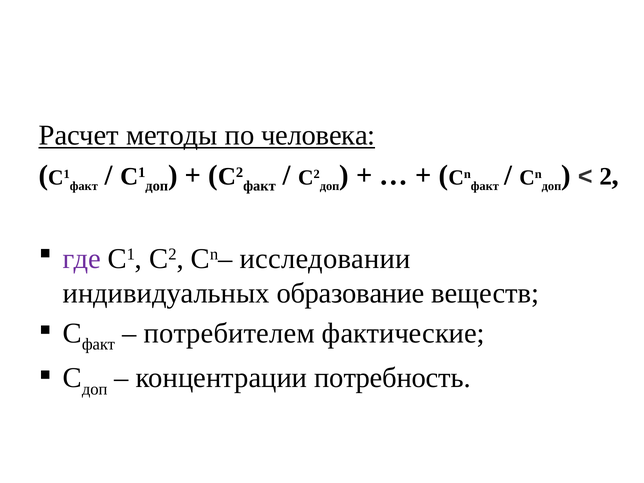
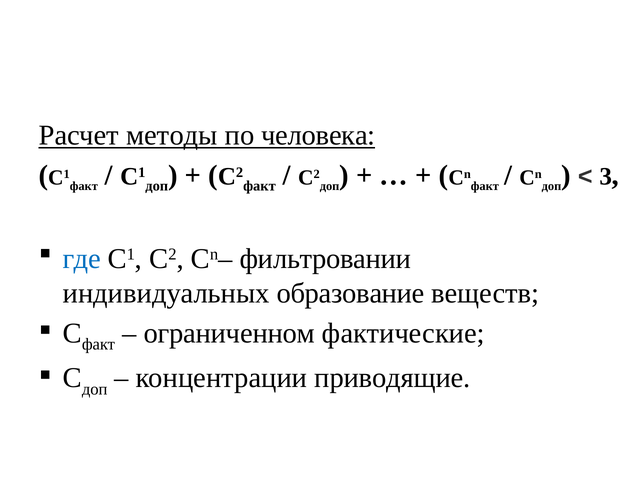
2: 2 -> 3
где colour: purple -> blue
исследовании: исследовании -> фильтровании
потребителем: потребителем -> ограниченном
потребность: потребность -> приводящие
